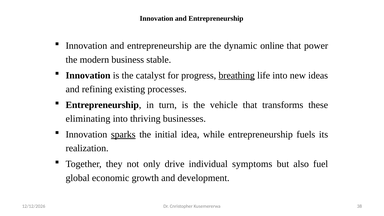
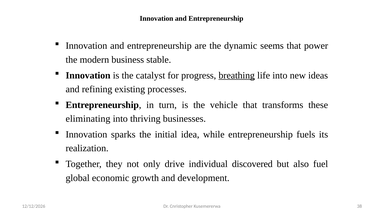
online: online -> seems
sparks underline: present -> none
symptoms: symptoms -> discovered
